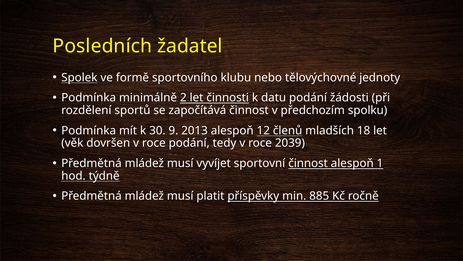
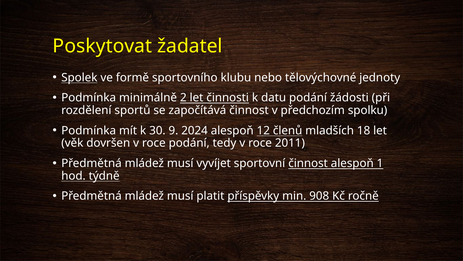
Posledních: Posledních -> Poskytovat
2013: 2013 -> 2024
2039: 2039 -> 2011
885: 885 -> 908
